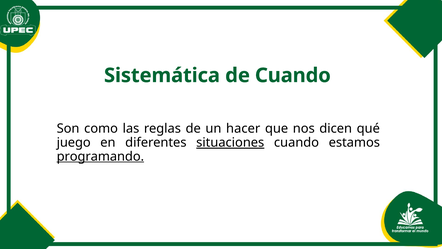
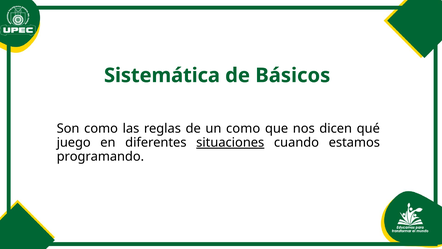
de Cuando: Cuando -> Básicos
un hacer: hacer -> como
programando underline: present -> none
